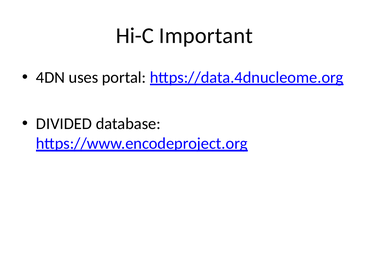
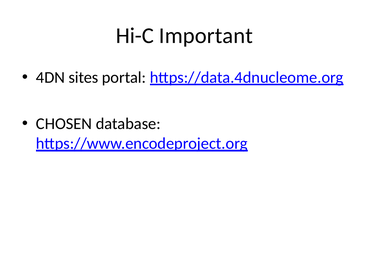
uses: uses -> sites
DIVIDED: DIVIDED -> CHOSEN
